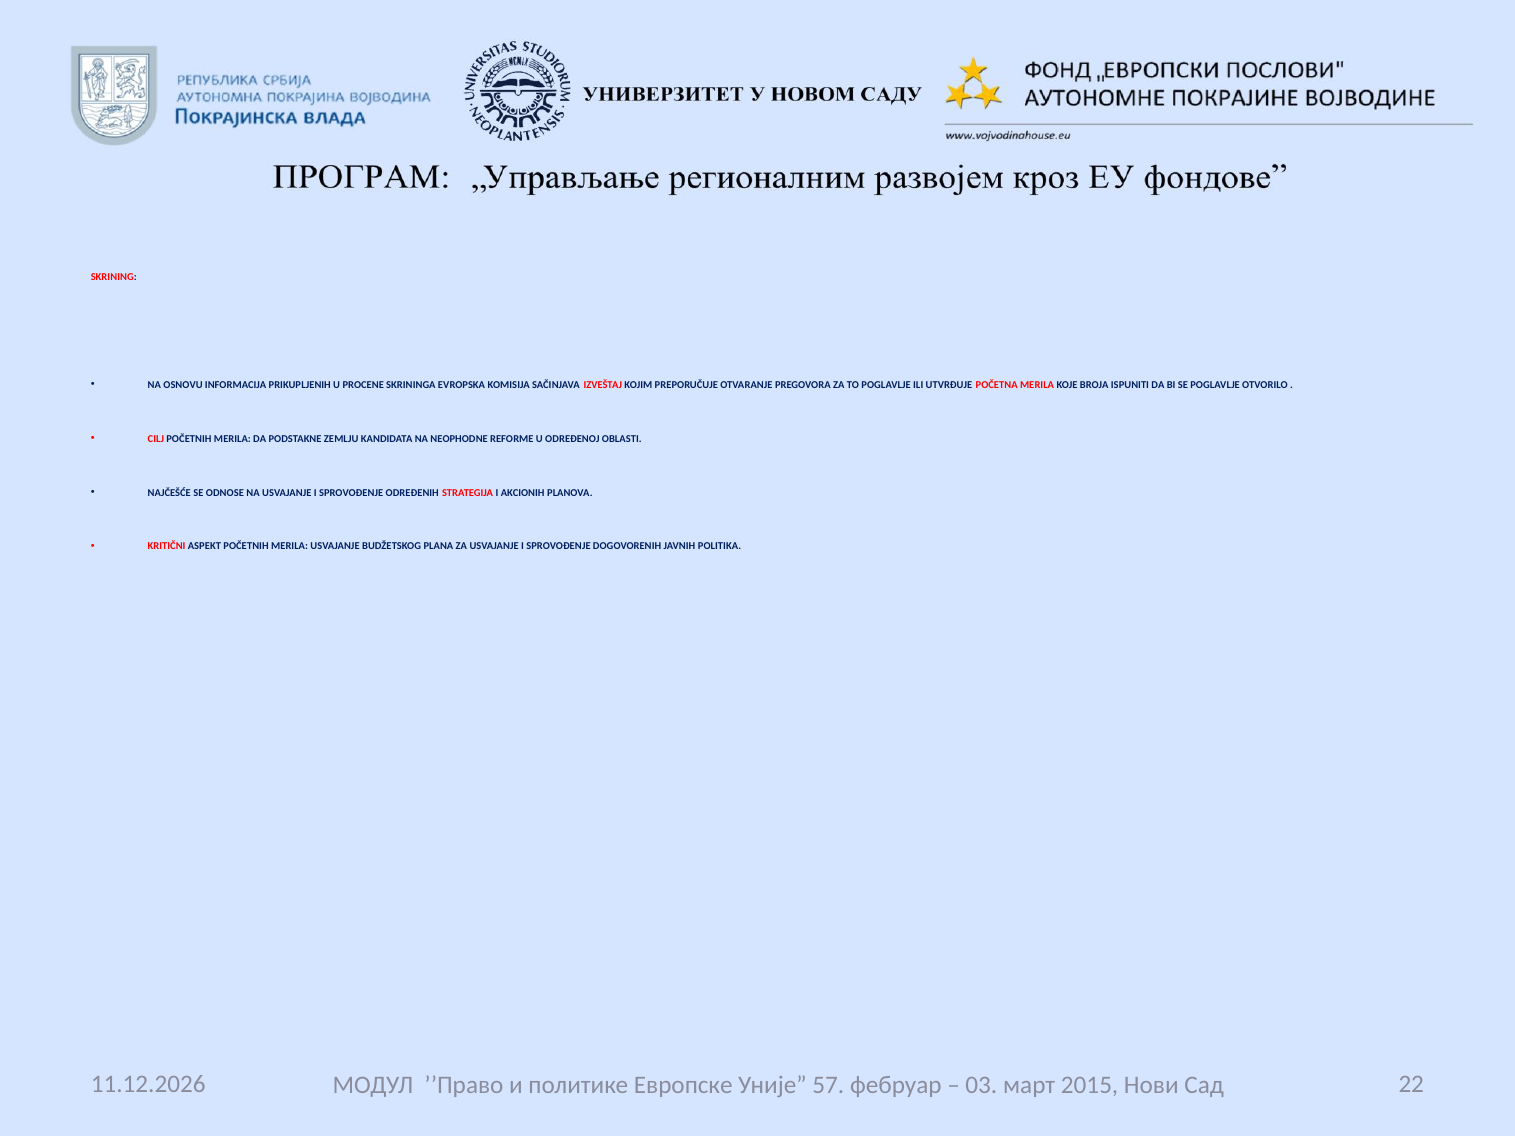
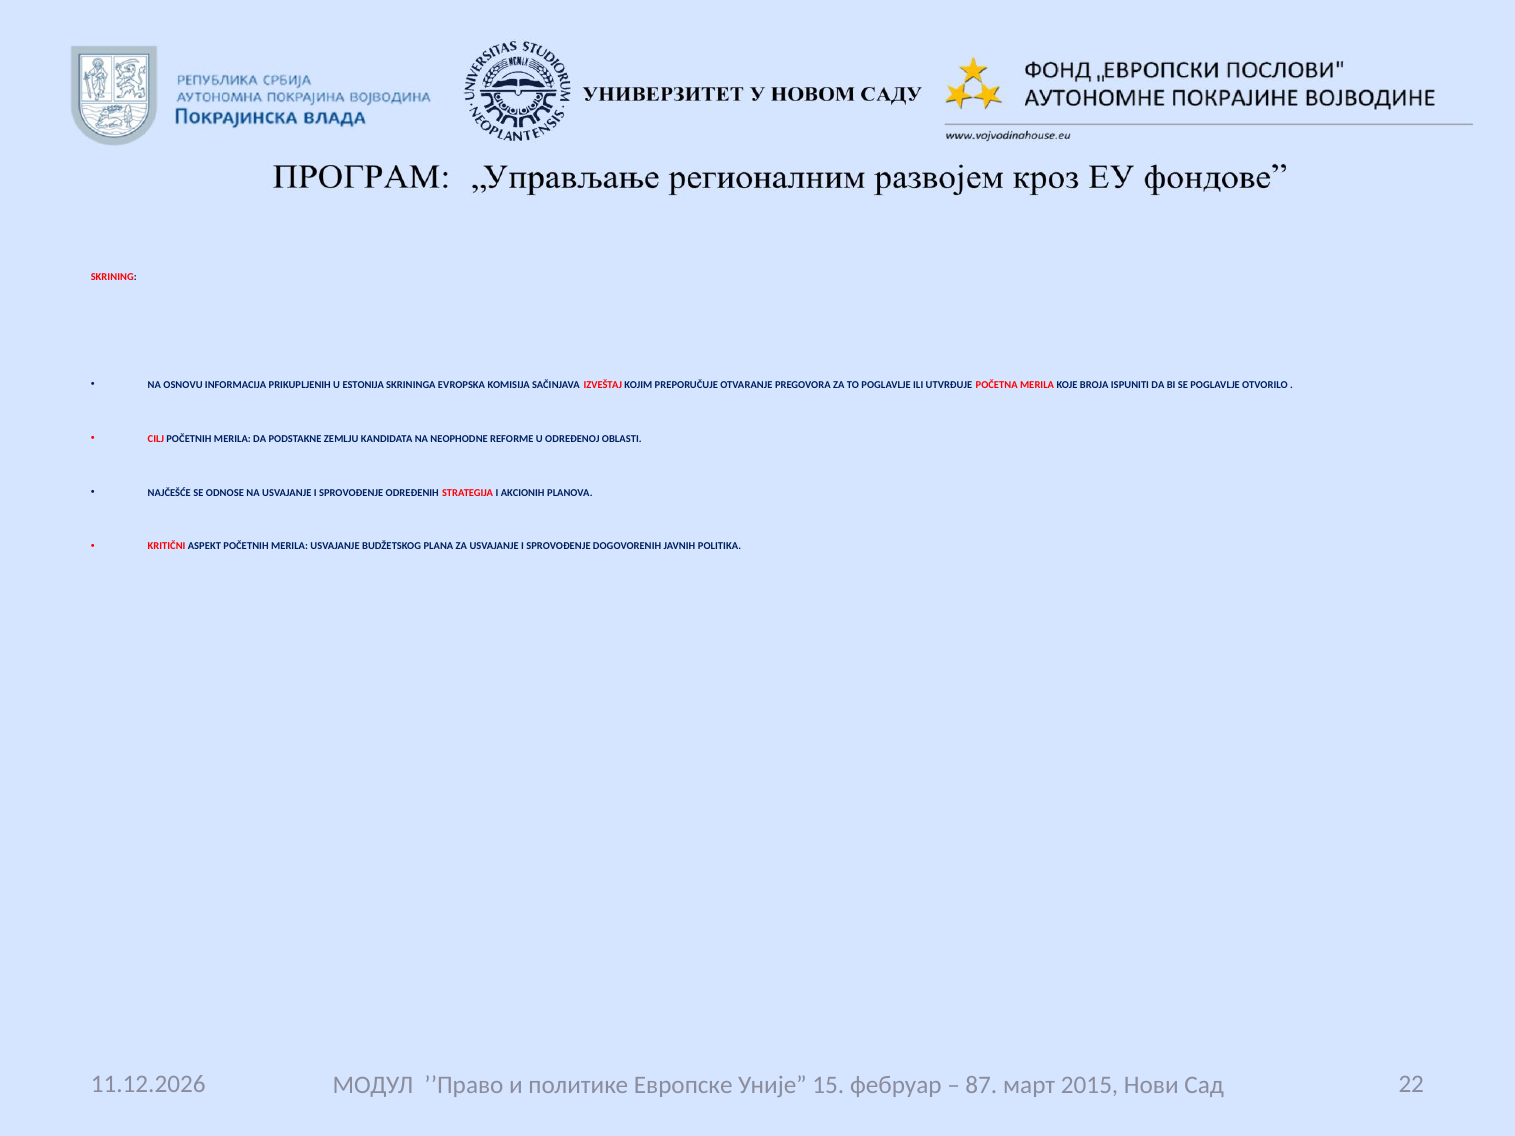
PROCENE: PROCENE -> ESTONIJA
57: 57 -> 15
03: 03 -> 87
